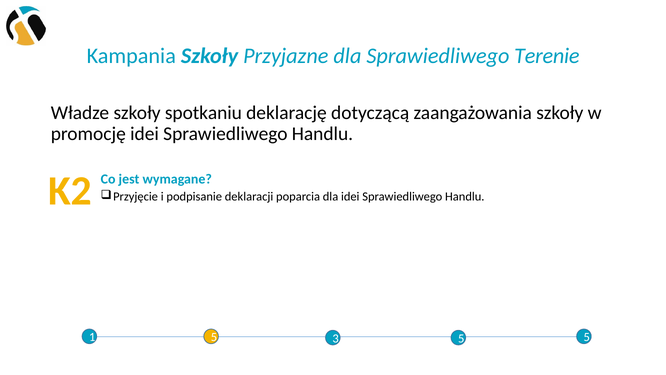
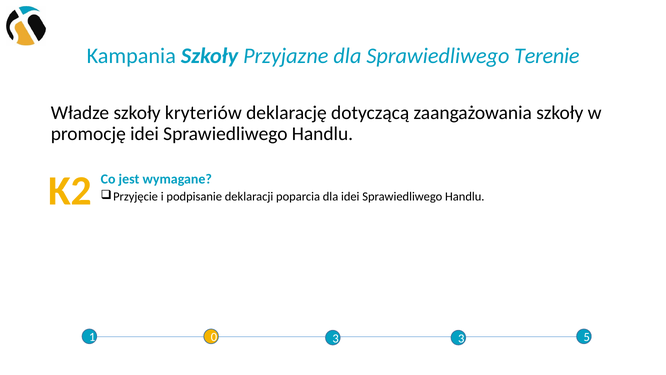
spotkaniu: spotkaniu -> kryteriów
1 5: 5 -> 0
3 5: 5 -> 3
